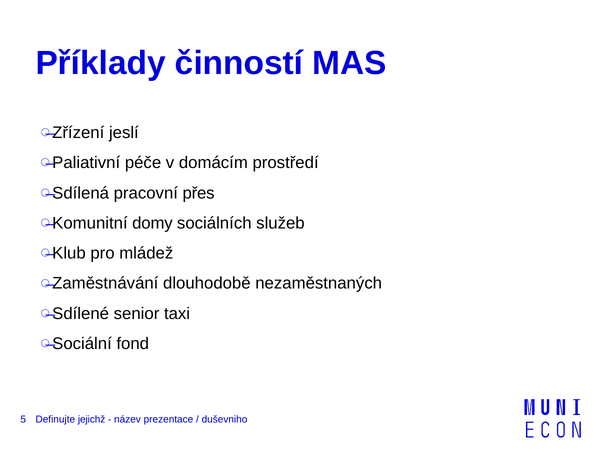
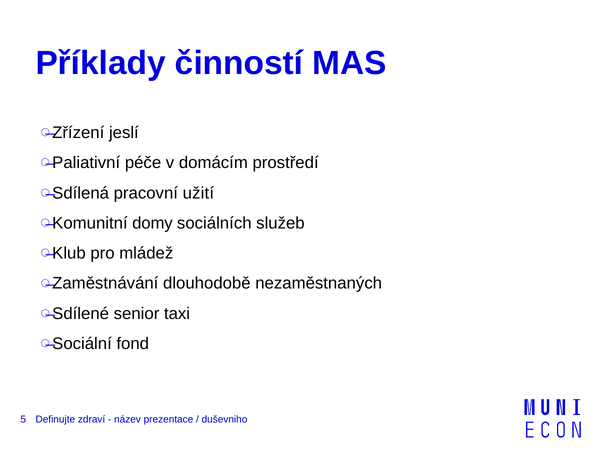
přes: přes -> užití
jejichž: jejichž -> zdraví
